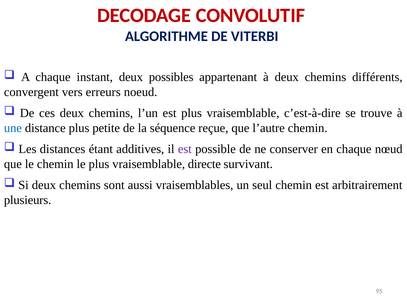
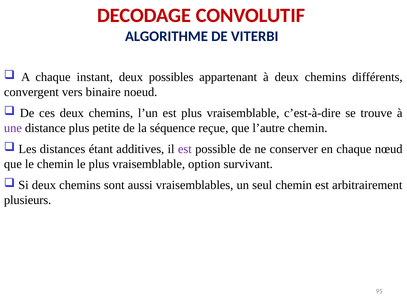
erreurs: erreurs -> binaire
une colour: blue -> purple
directe: directe -> option
